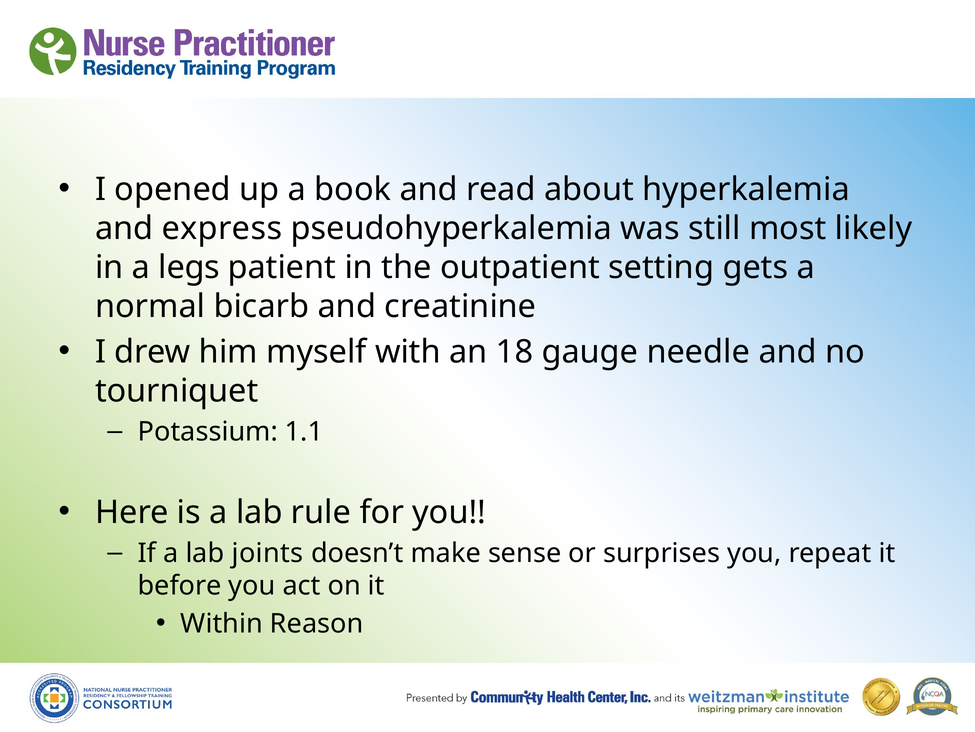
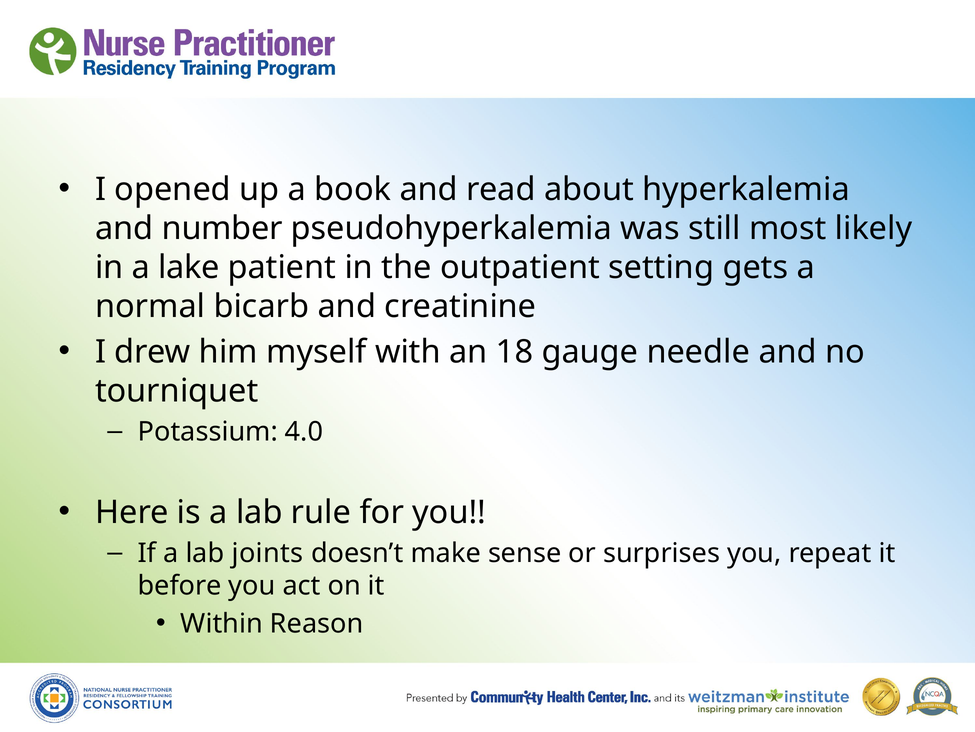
express: express -> number
legs: legs -> lake
1.1: 1.1 -> 4.0
